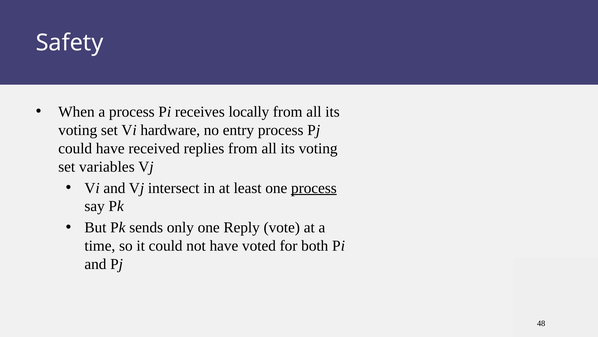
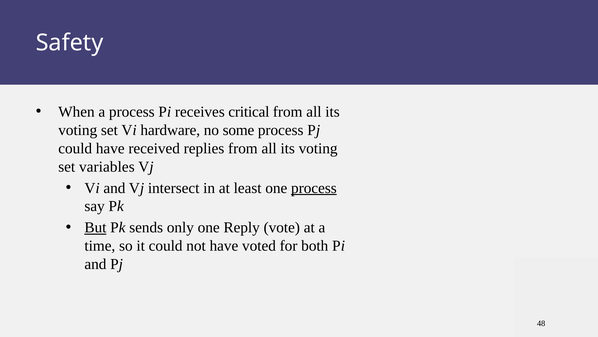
locally: locally -> critical
entry: entry -> some
But underline: none -> present
